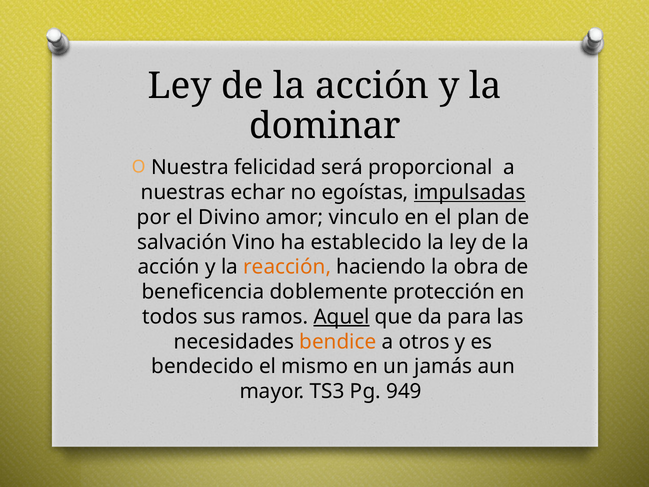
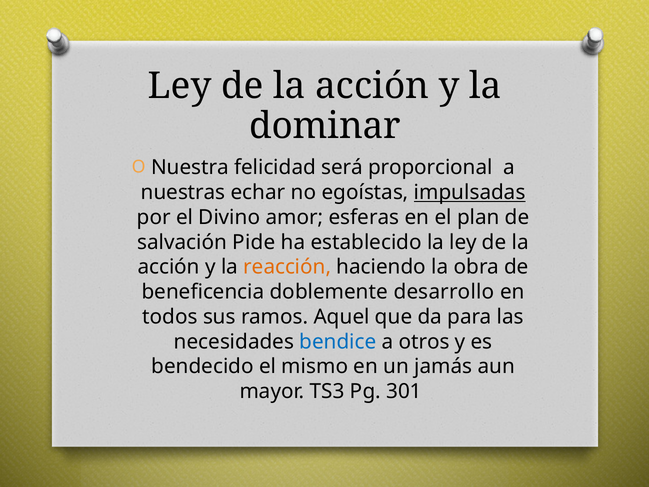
vinculo: vinculo -> esferas
Vino: Vino -> Pide
protección: protección -> desarrollo
Aquel underline: present -> none
bendice colour: orange -> blue
949: 949 -> 301
